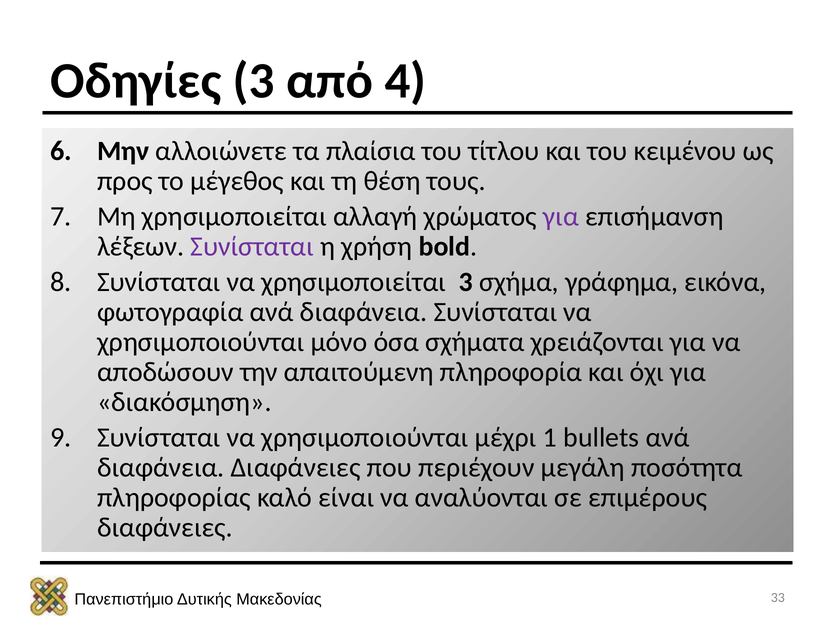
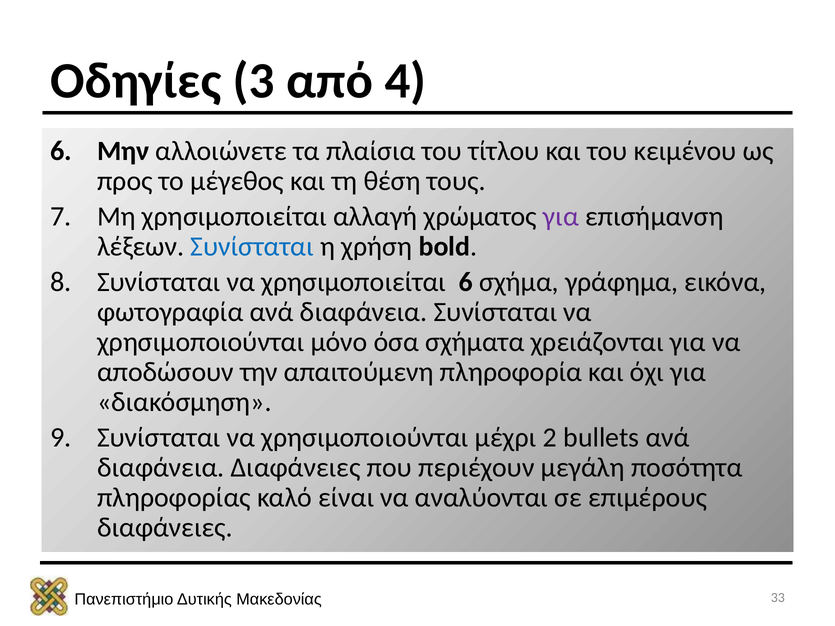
Συνίσταται at (252, 247) colour: purple -> blue
χρησιμοποιείται 3: 3 -> 6
1: 1 -> 2
